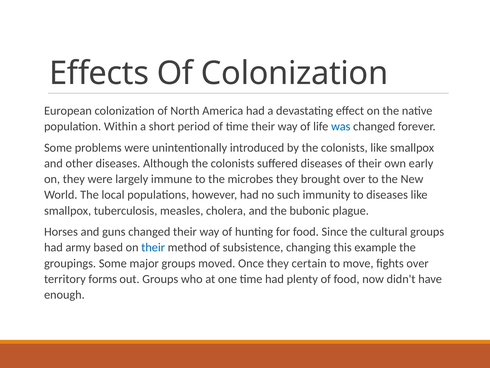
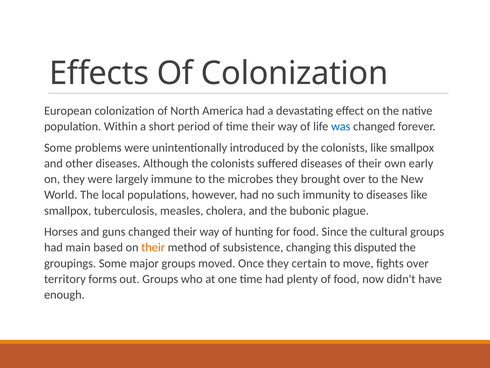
army: army -> main
their at (153, 247) colour: blue -> orange
example: example -> disputed
